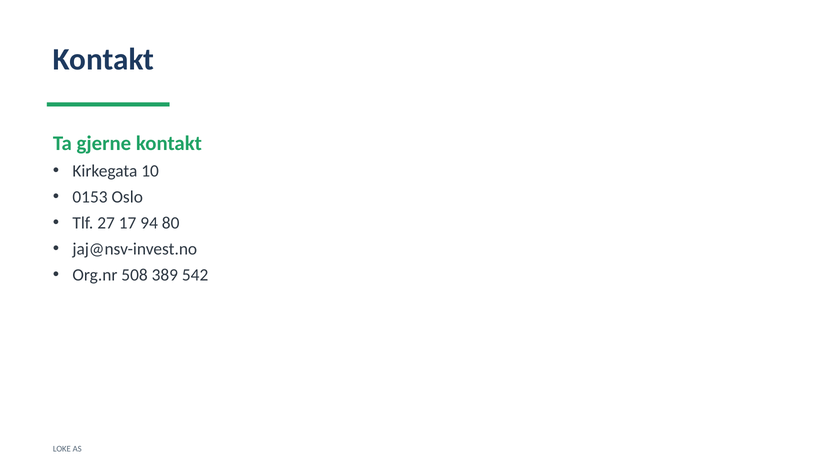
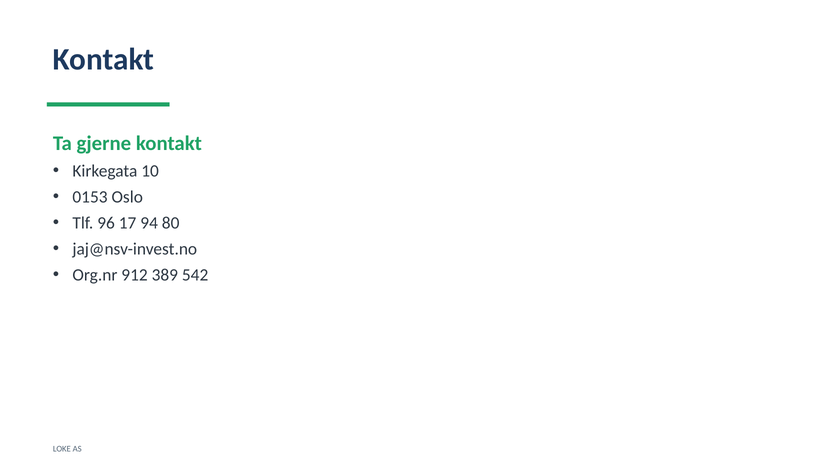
27: 27 -> 96
508: 508 -> 912
